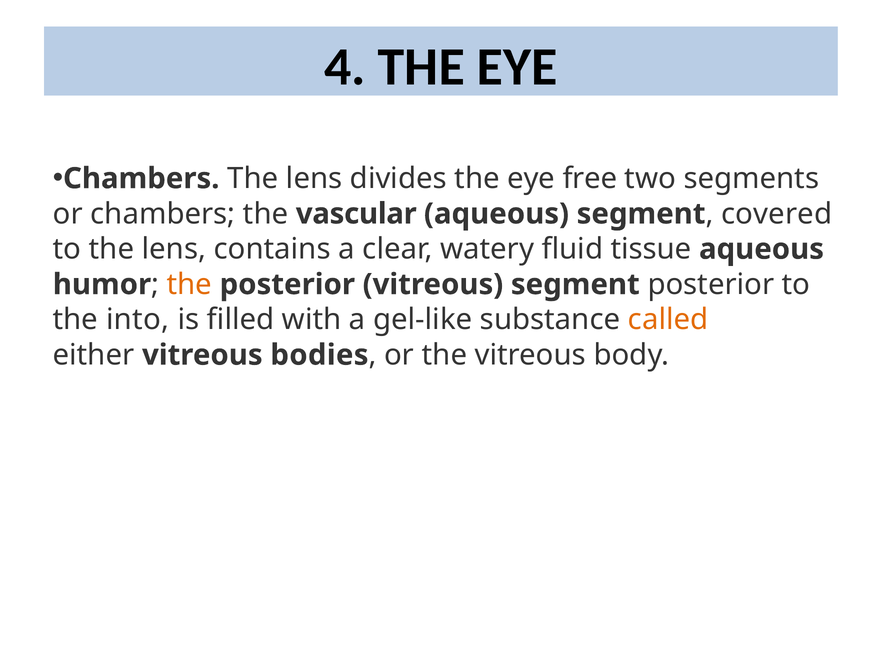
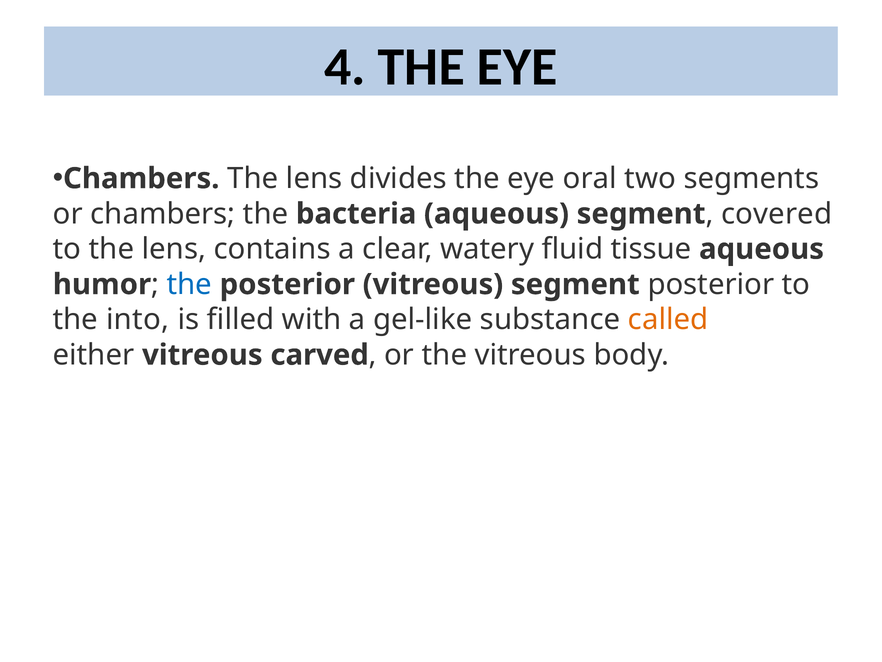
free: free -> oral
vascular: vascular -> bacteria
the at (189, 284) colour: orange -> blue
bodies: bodies -> carved
